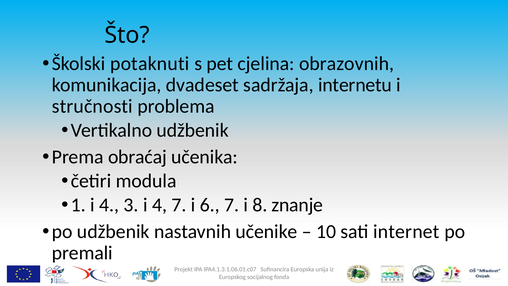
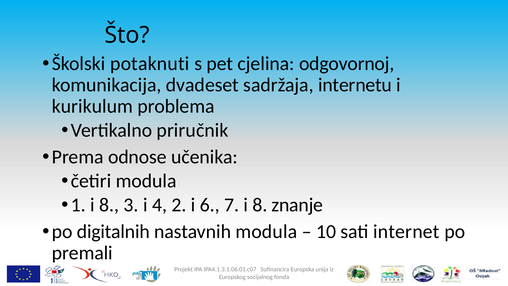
obrazovnih: obrazovnih -> odgovornoj
stručnosti: stručnosti -> kurikulum
Vertikalno udžbenik: udžbenik -> priručnik
obraćaj: obraćaj -> odnose
1 i 4: 4 -> 8
4 7: 7 -> 2
po udžbenik: udžbenik -> digitalnih
nastavnih učenike: učenike -> modula
